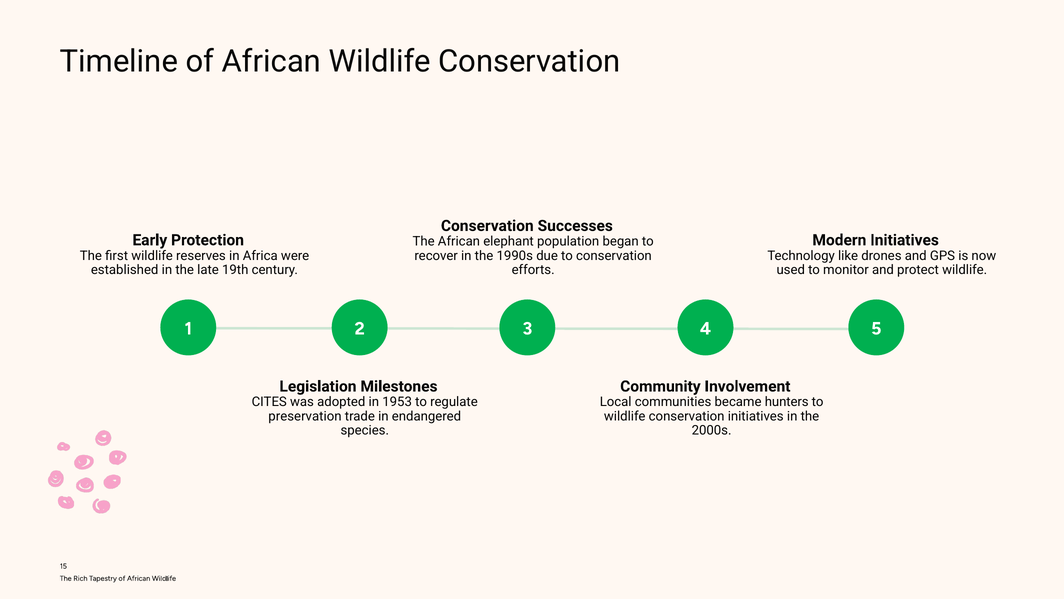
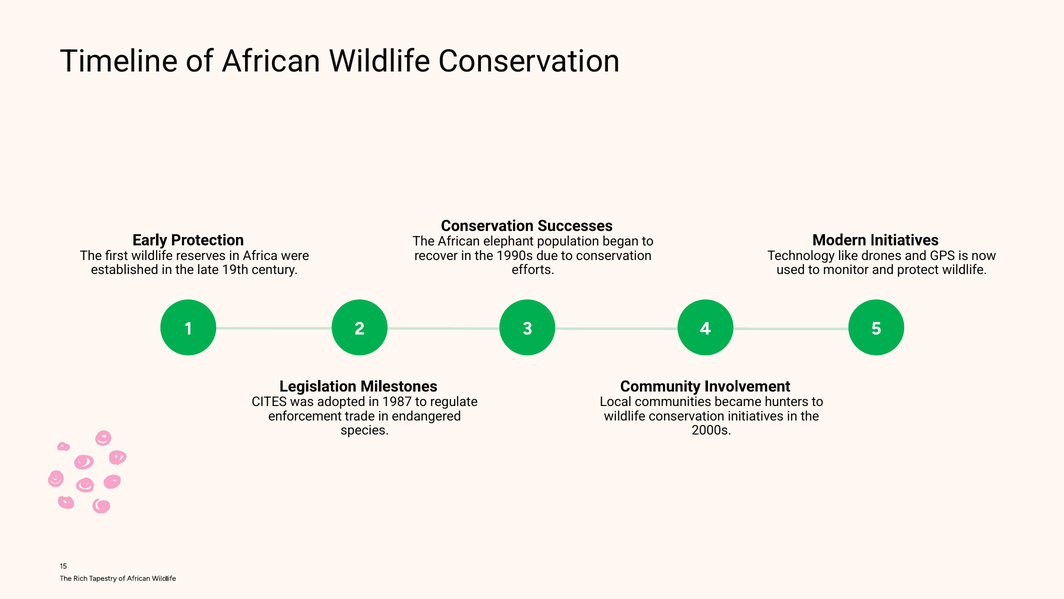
1953: 1953 -> 1987
preservation: preservation -> enforcement
